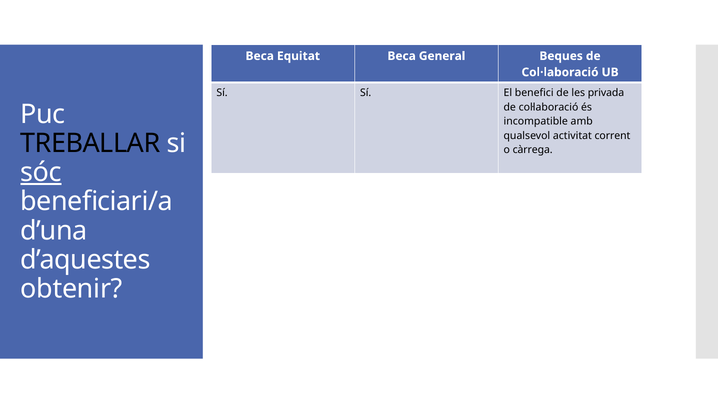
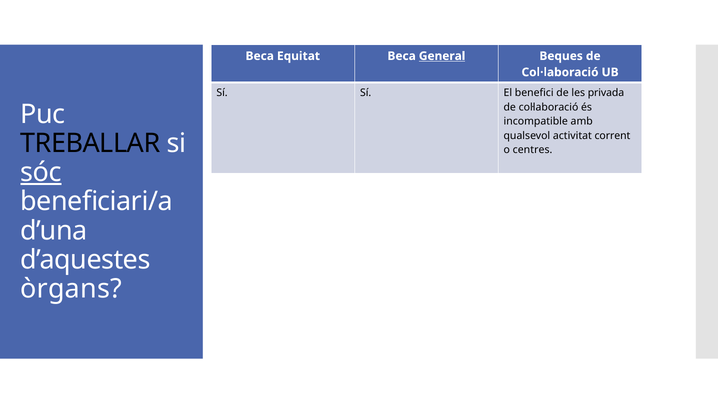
General underline: none -> present
càrrega: càrrega -> centres
obtenir: obtenir -> òrgans
